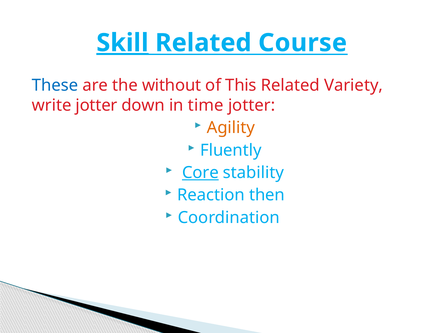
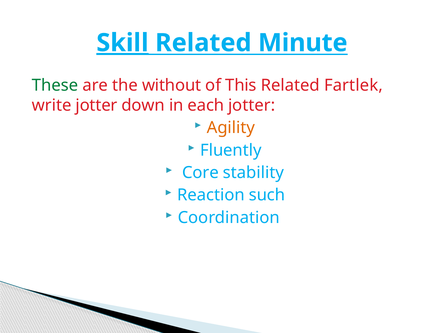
Course: Course -> Minute
These colour: blue -> green
Variety: Variety -> Fartlek
time: time -> each
Core underline: present -> none
then: then -> such
